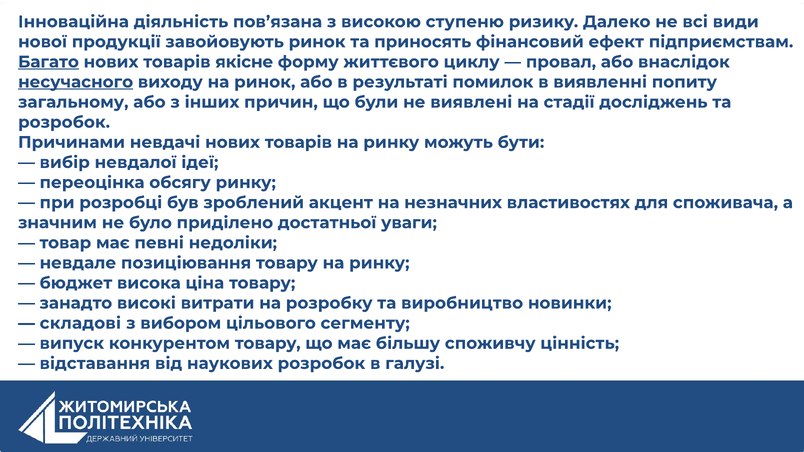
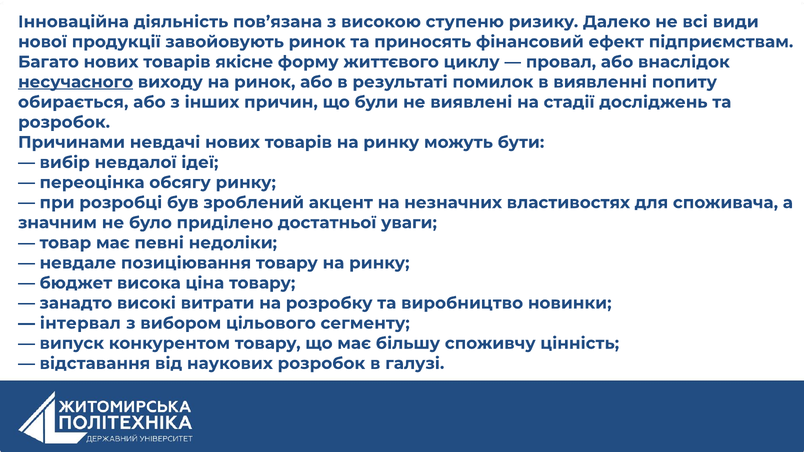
Багато underline: present -> none
загальному: загальному -> обирається
складові: складові -> інтервал
